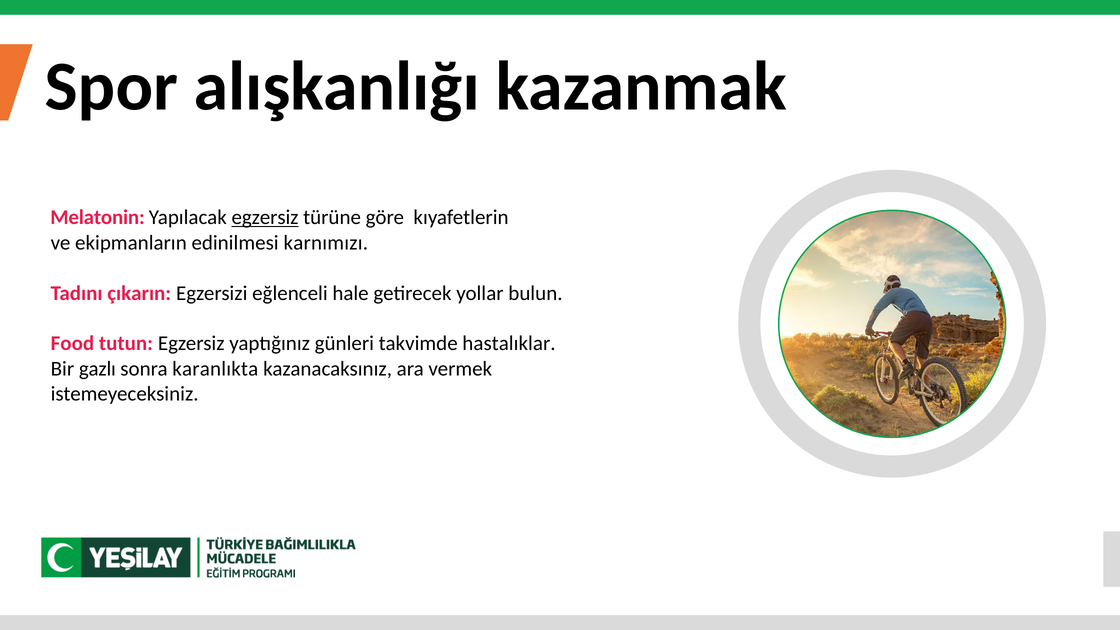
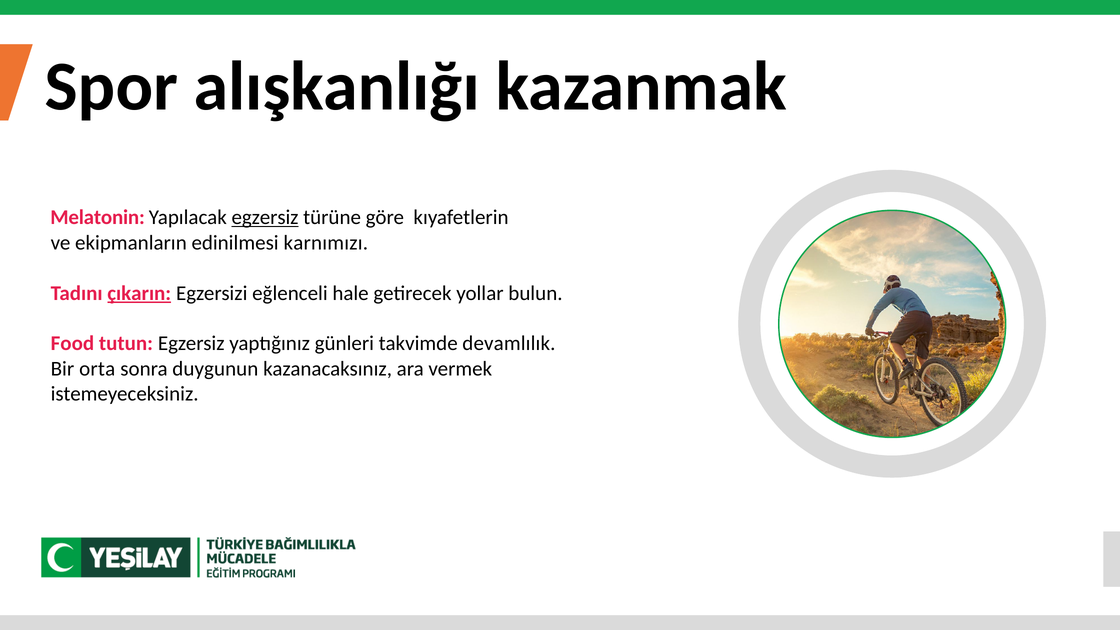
çıkarın underline: none -> present
hastalıklar: hastalıklar -> devamlılık
gazlı: gazlı -> orta
karanlıkta: karanlıkta -> duygunun
